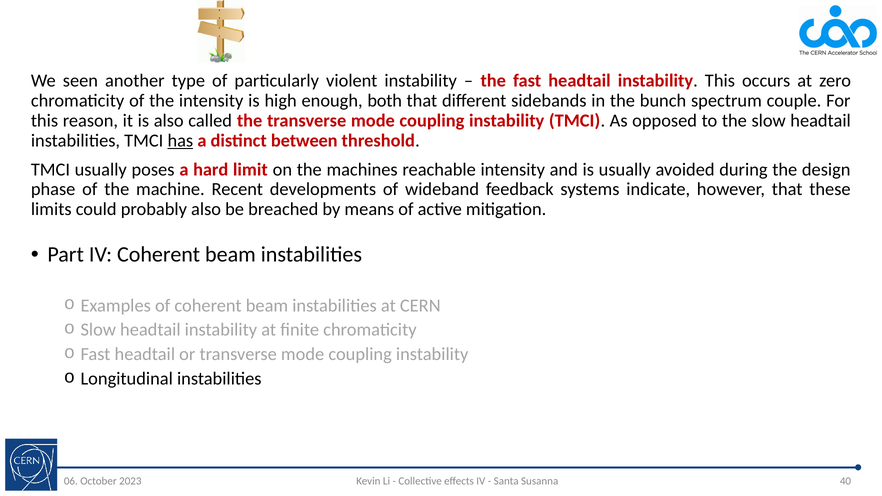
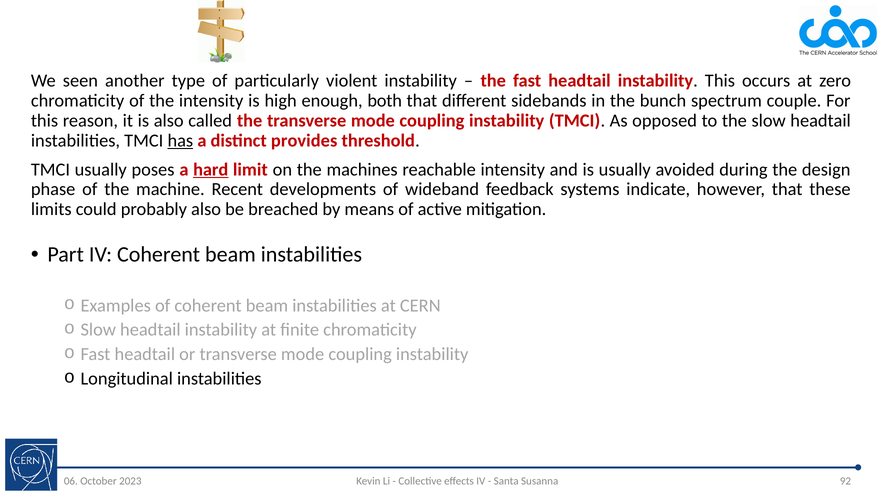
between: between -> provides
hard underline: none -> present
40: 40 -> 92
